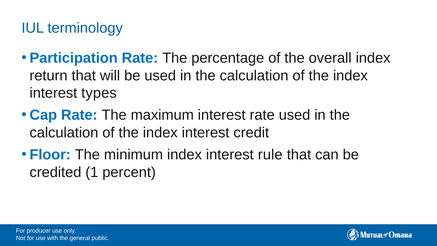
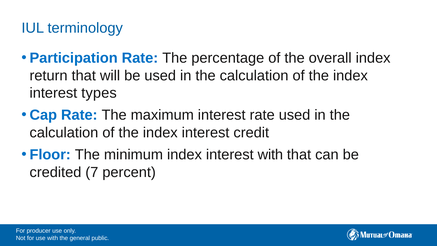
interest rule: rule -> with
1: 1 -> 7
